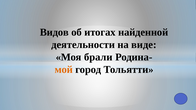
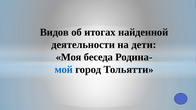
виде: виде -> дети
брали: брали -> беседа
мой colour: orange -> blue
